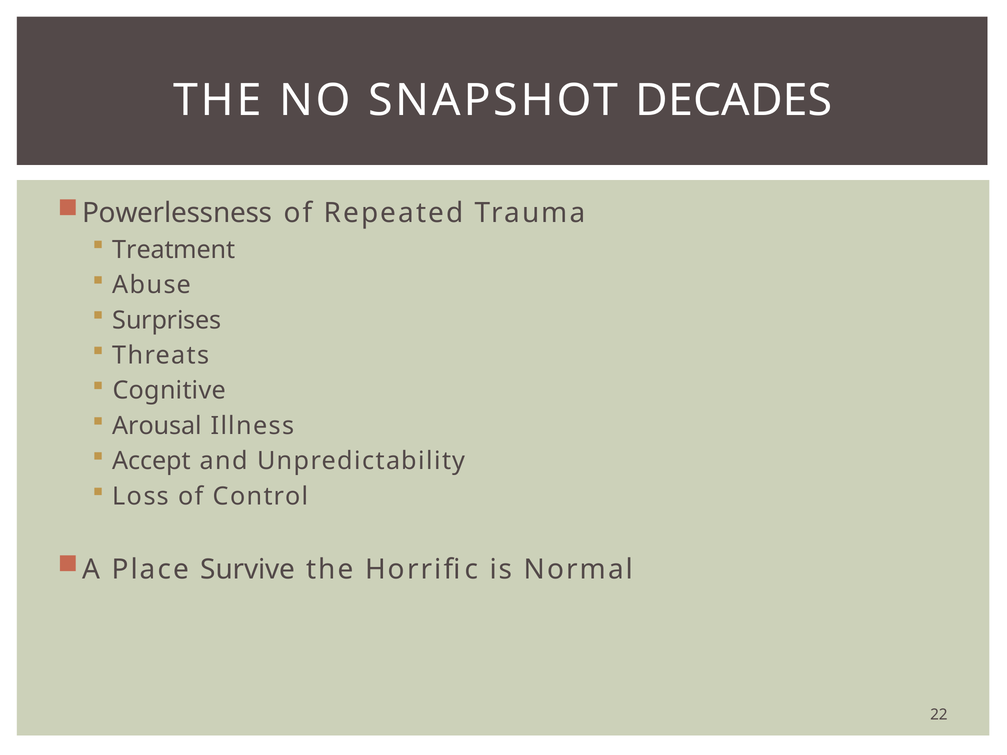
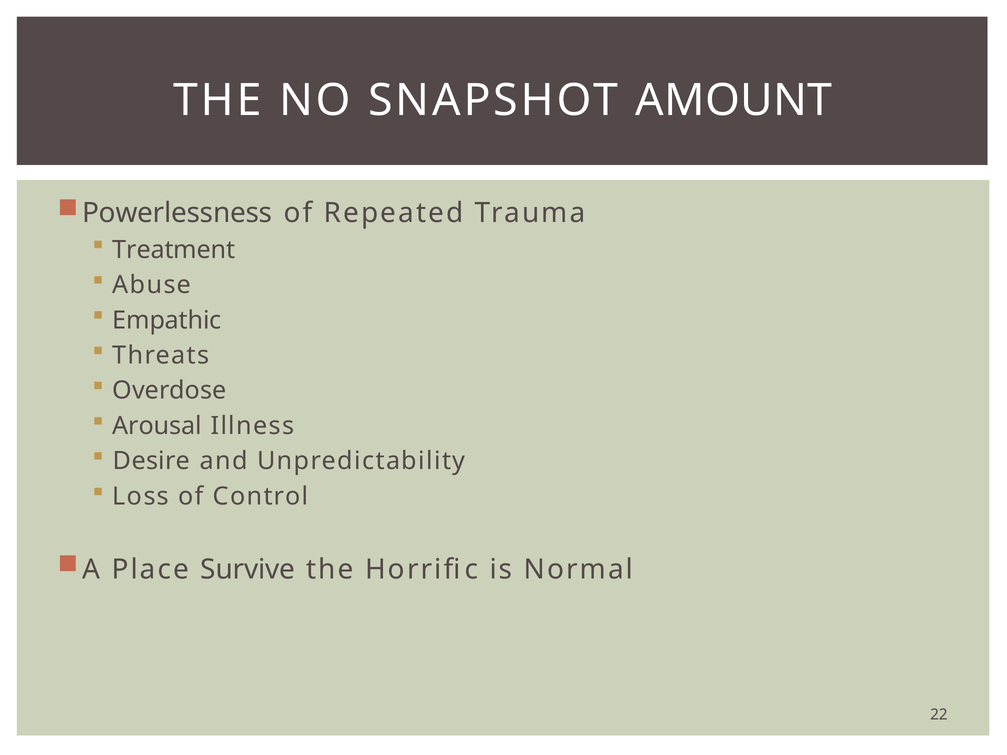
DECADES: DECADES -> AMOUNT
Surprises: Surprises -> Empathic
Cognitive: Cognitive -> Overdose
Accept: Accept -> Desire
